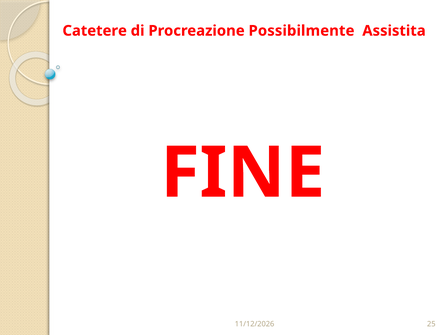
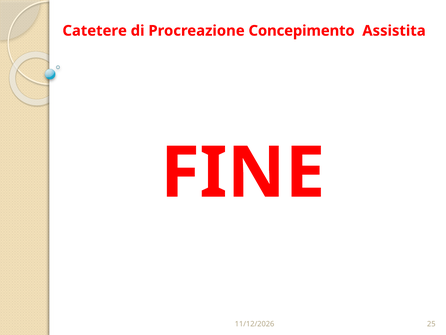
Possibilmente: Possibilmente -> Concepimento
